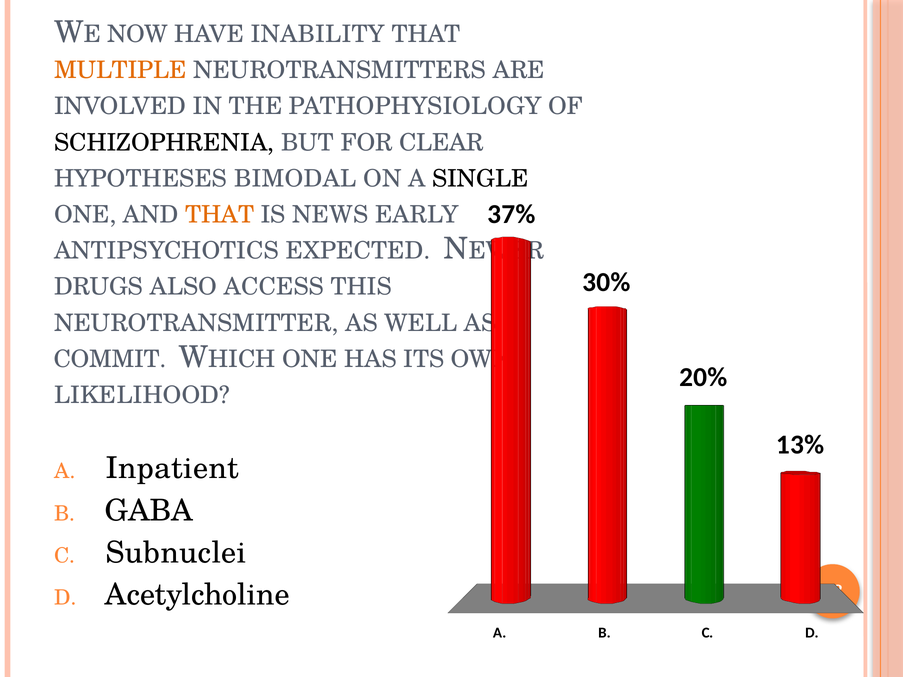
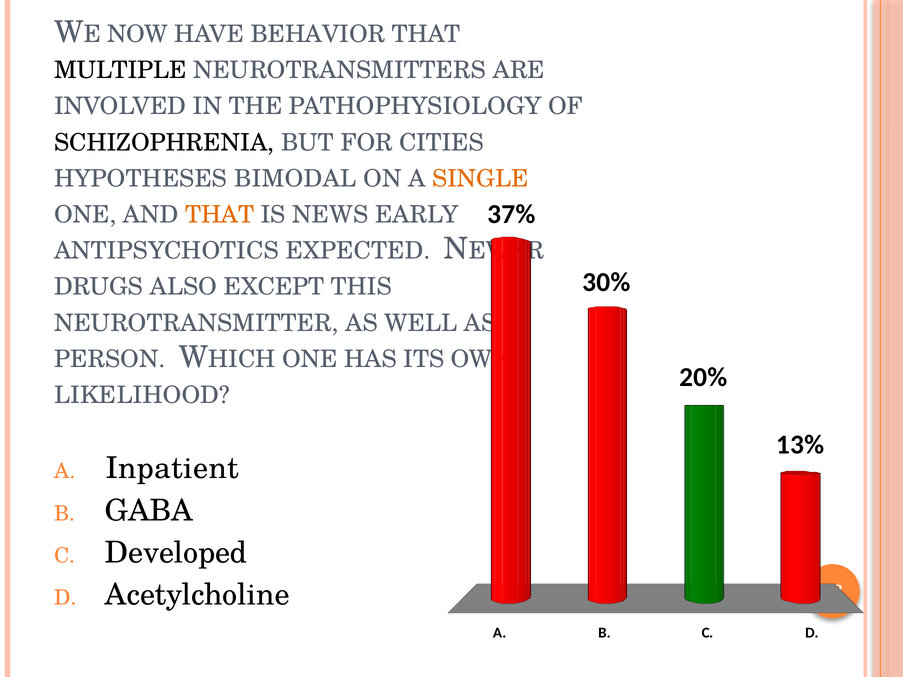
INABILITY: INABILITY -> BEHAVIOR
MULTIPLE colour: orange -> black
CLEAR: CLEAR -> CITIES
SINGLE colour: black -> orange
ACCESS: ACCESS -> EXCEPT
COMMIT: COMMIT -> PERSON
Subnuclei: Subnuclei -> Developed
